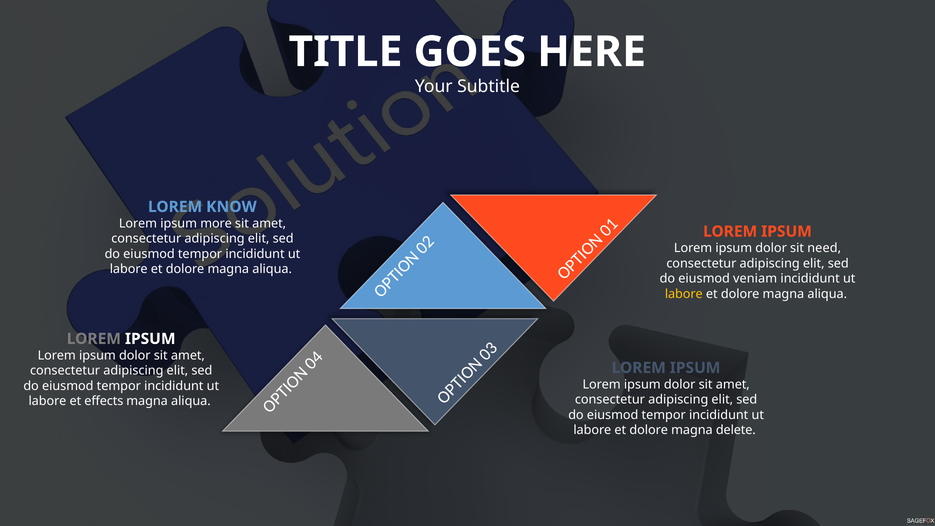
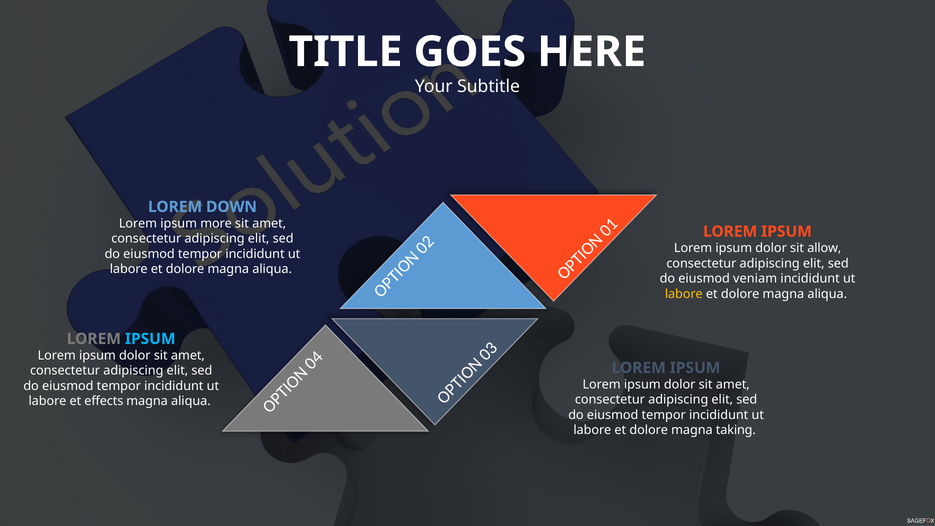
KNOW: KNOW -> DOWN
need: need -> allow
IPSUM at (150, 339) colour: white -> light blue
delete: delete -> taking
